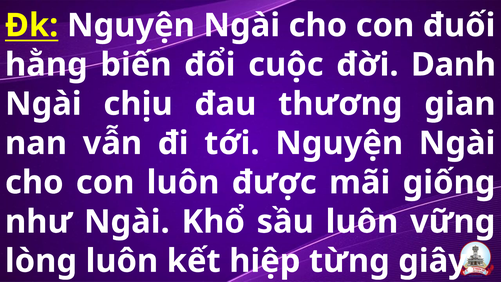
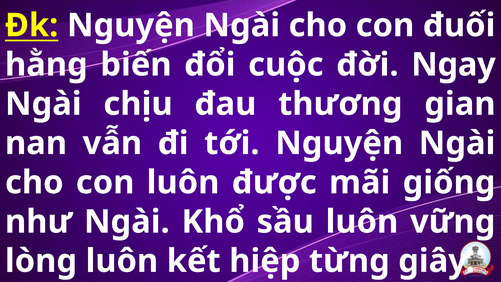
Danh: Danh -> Ngay
